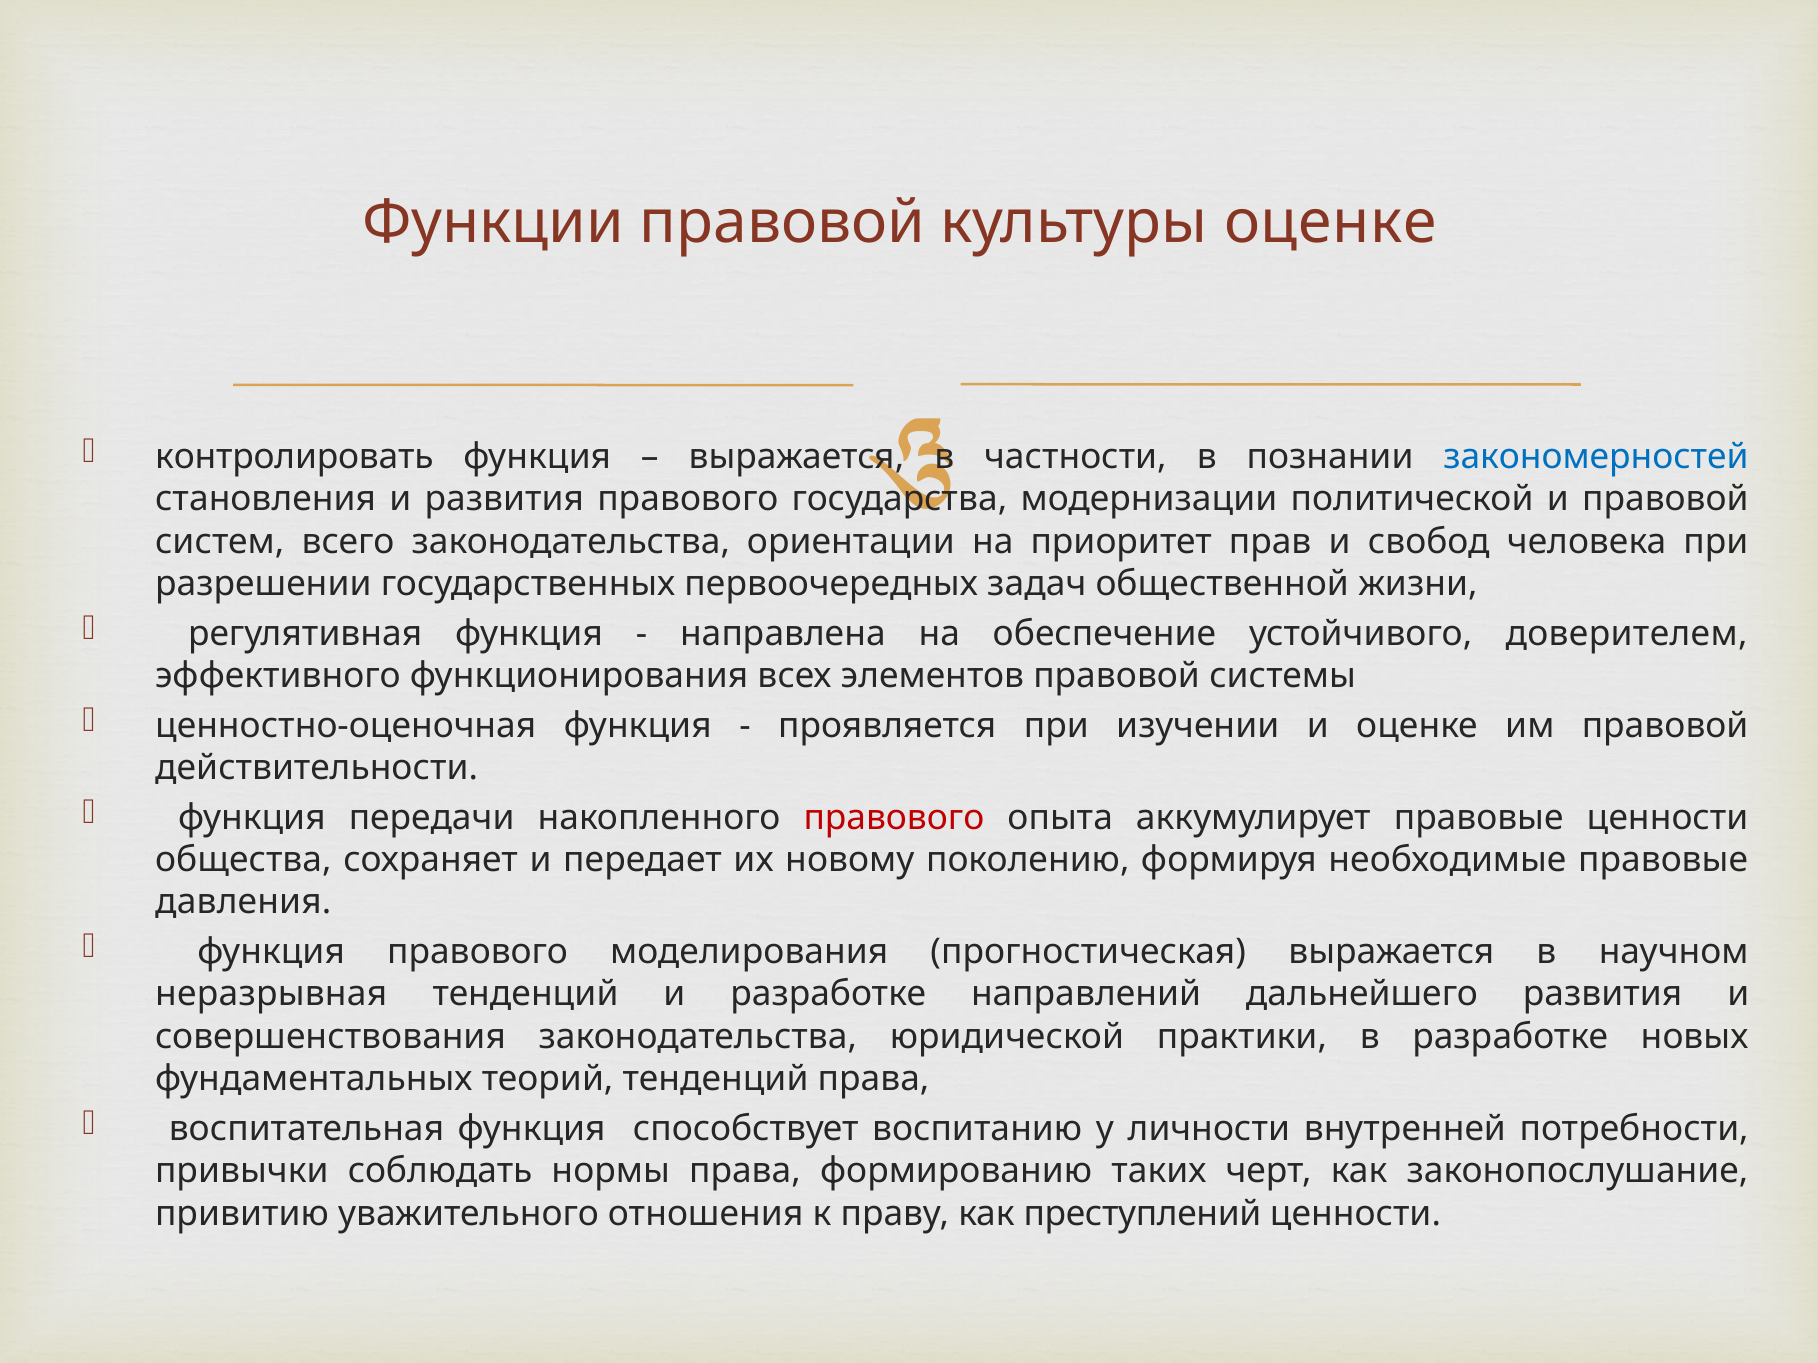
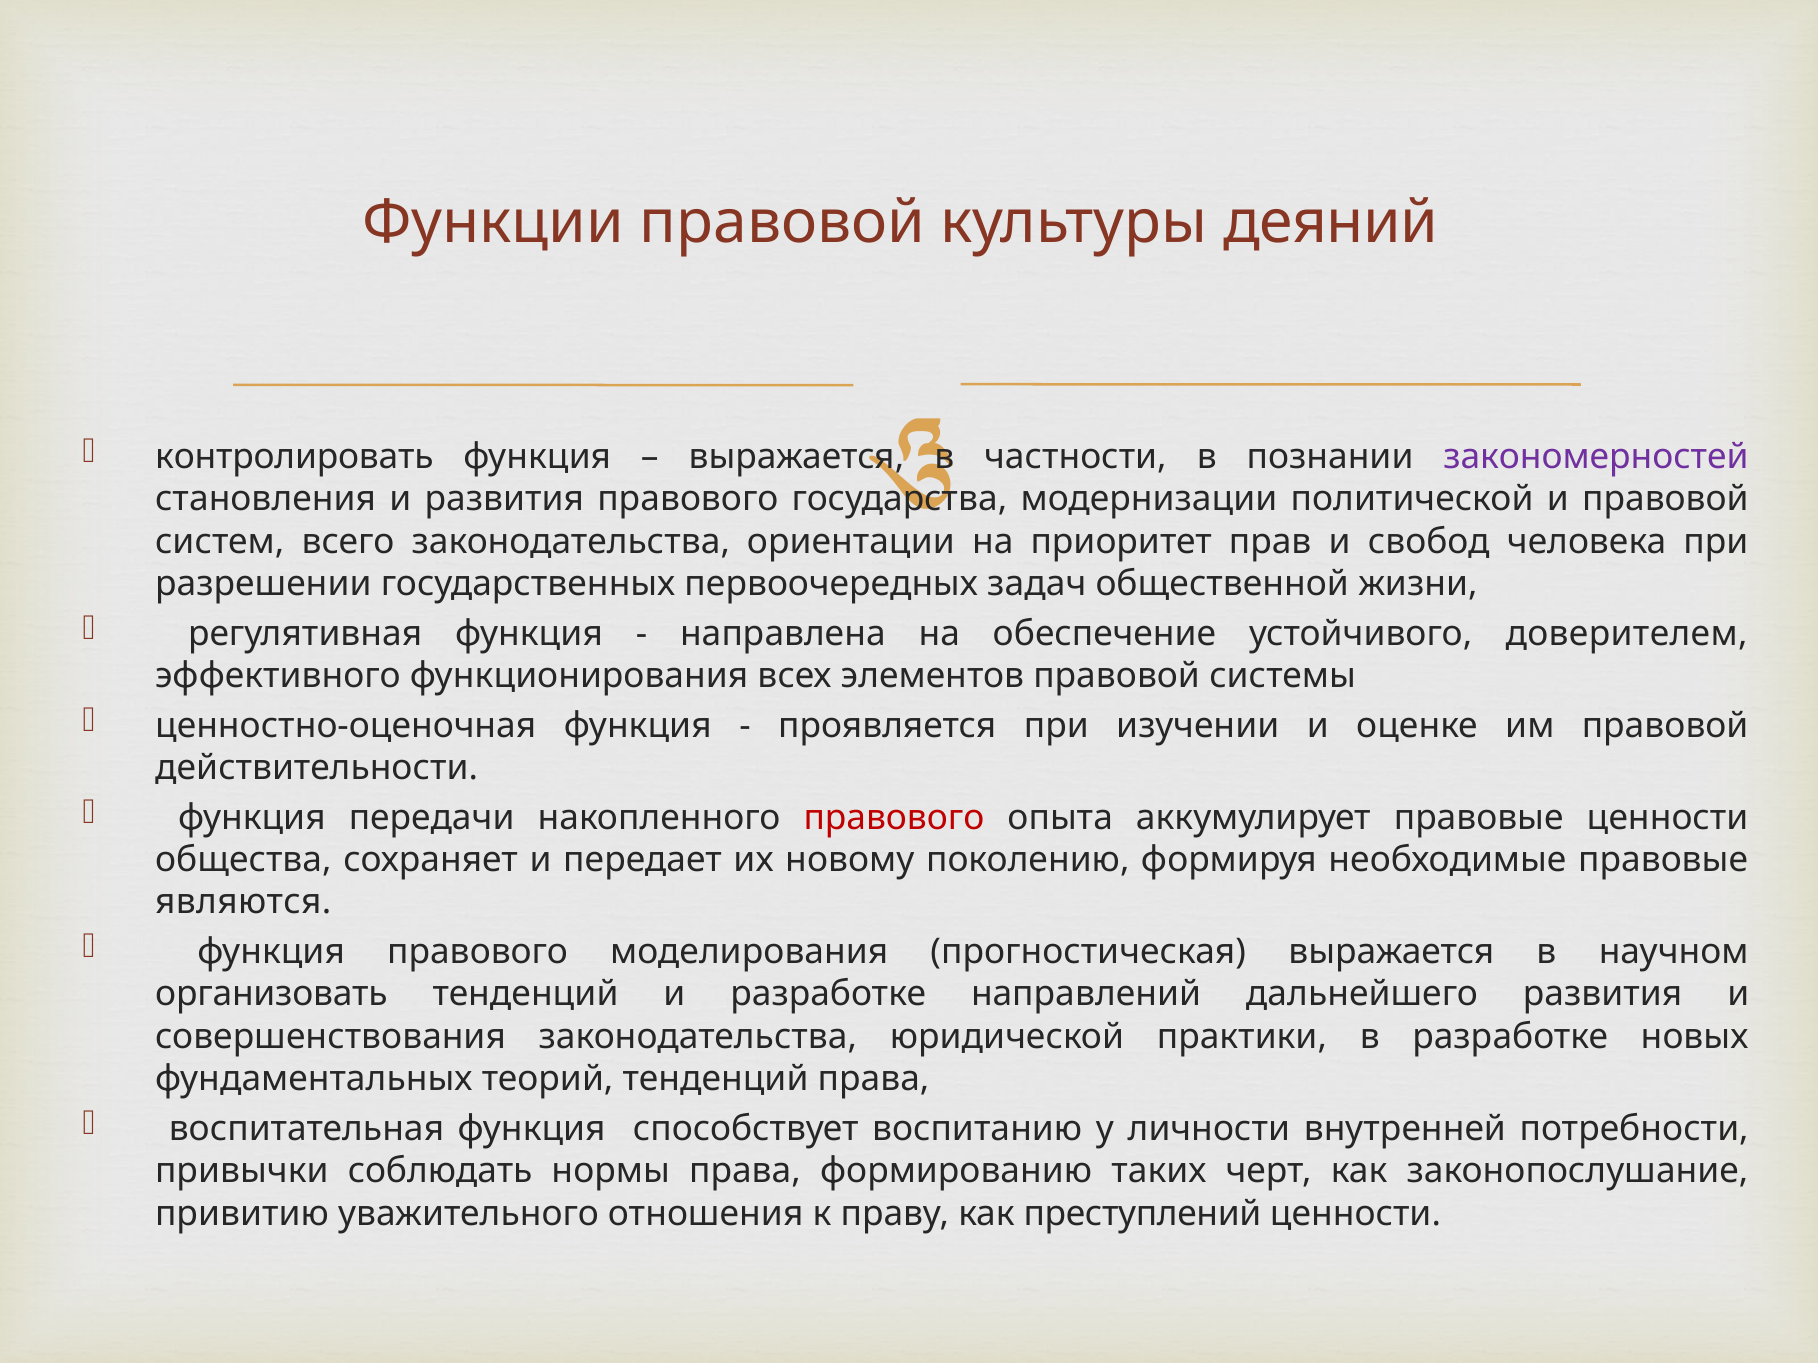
культуры оценке: оценке -> деяний
закономерностей colour: blue -> purple
давления: давления -> являются
неразрывная: неразрывная -> организовать
